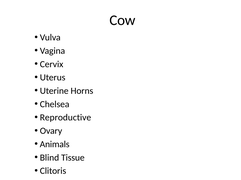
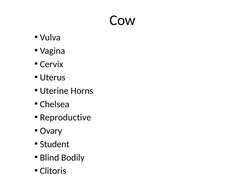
Animals: Animals -> Student
Tissue: Tissue -> Bodily
